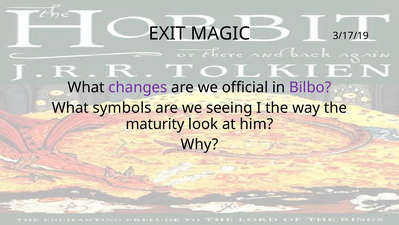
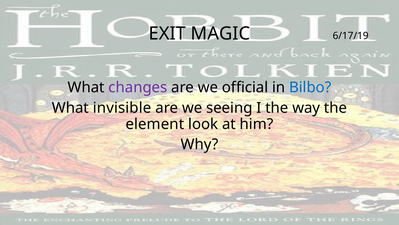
3/17/19: 3/17/19 -> 6/17/19
Bilbo colour: purple -> blue
symbols: symbols -> invisible
maturity: maturity -> element
